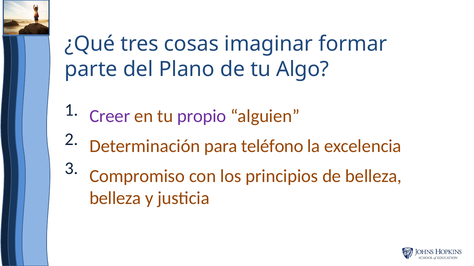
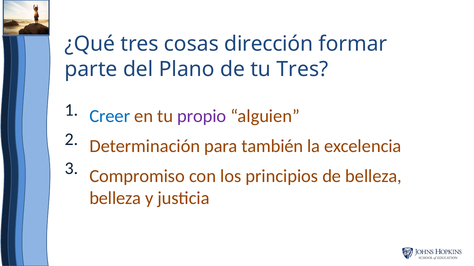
imaginar: imaginar -> dirección
tu Algo: Algo -> Tres
Creer colour: purple -> blue
teléfono: teléfono -> también
